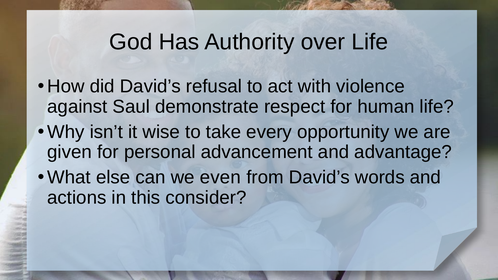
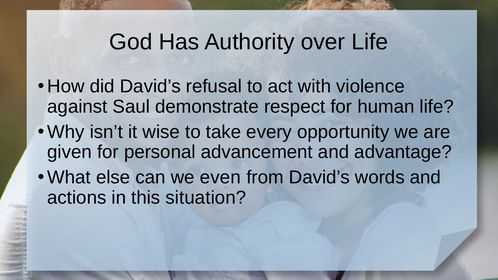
consider: consider -> situation
